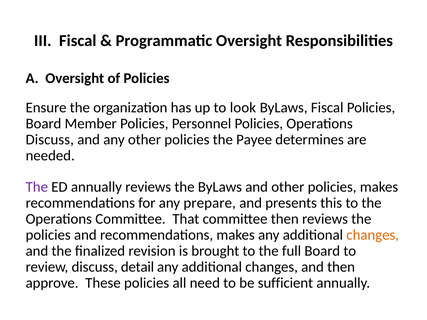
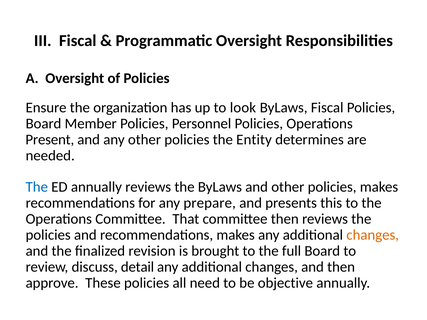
Discuss at (50, 140): Discuss -> Present
Payee: Payee -> Entity
The at (37, 187) colour: purple -> blue
sufficient: sufficient -> objective
